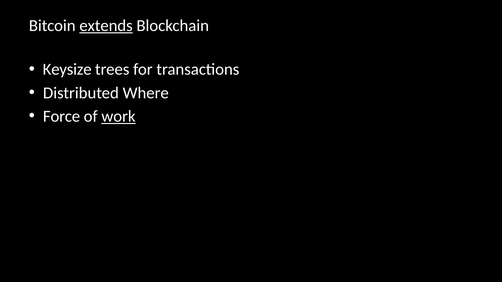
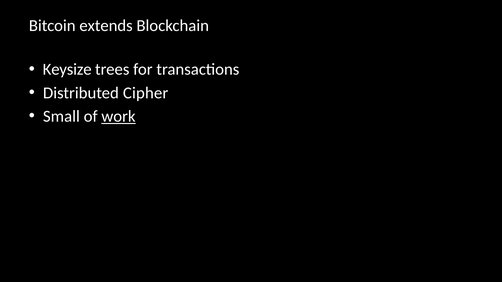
extends underline: present -> none
Where: Where -> Cipher
Force: Force -> Small
